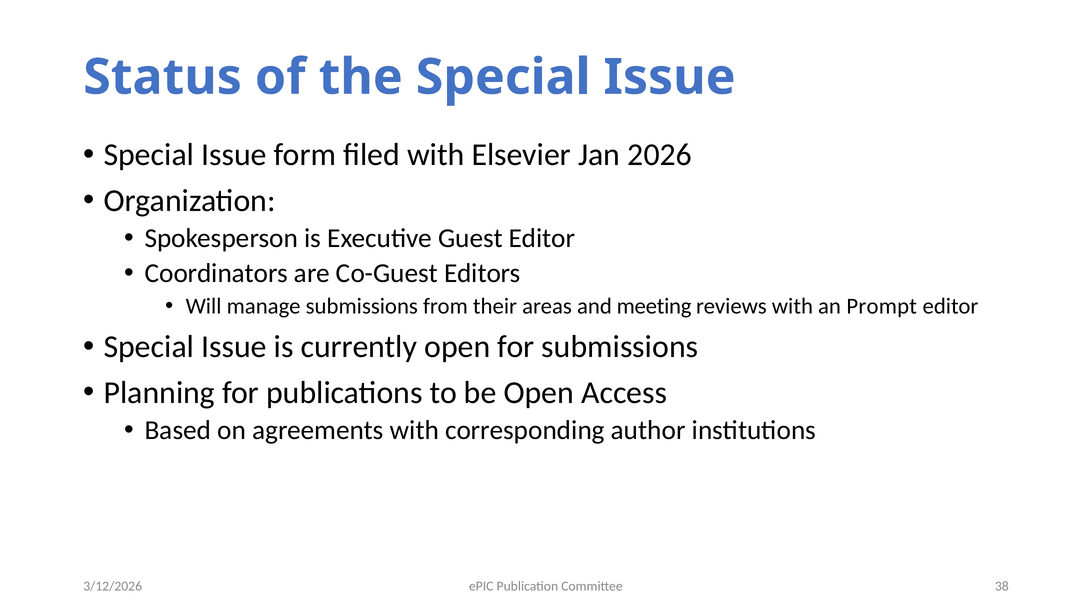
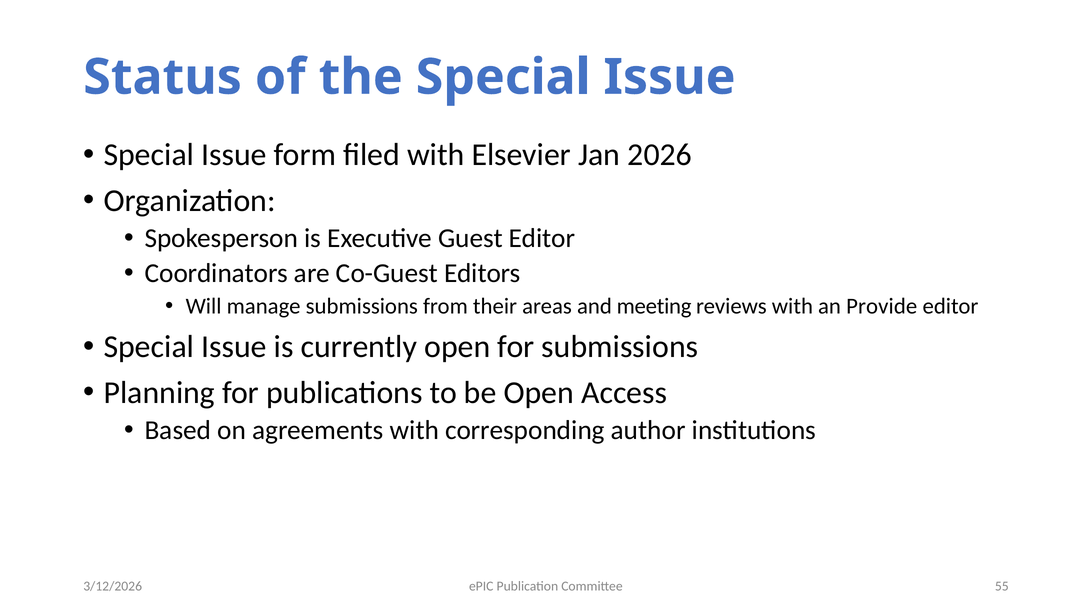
Prompt: Prompt -> Provide
38: 38 -> 55
